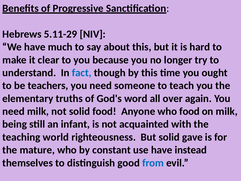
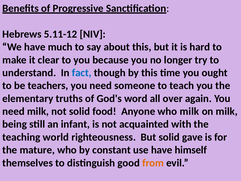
5.11-29: 5.11-29 -> 5.11-12
who food: food -> milk
instead: instead -> himself
from colour: blue -> orange
